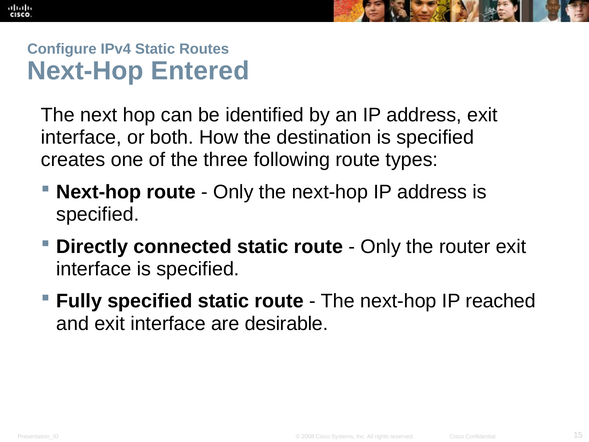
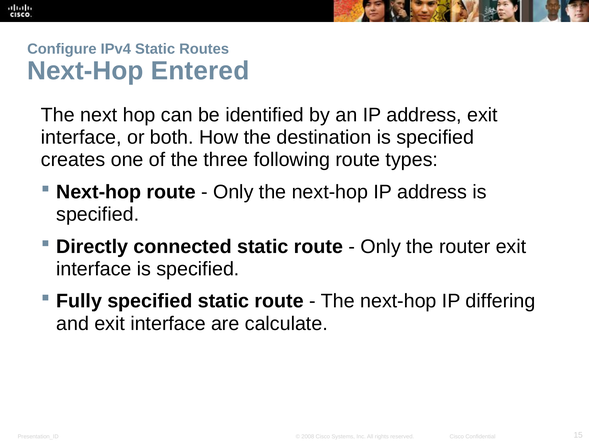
reached: reached -> differing
desirable: desirable -> calculate
